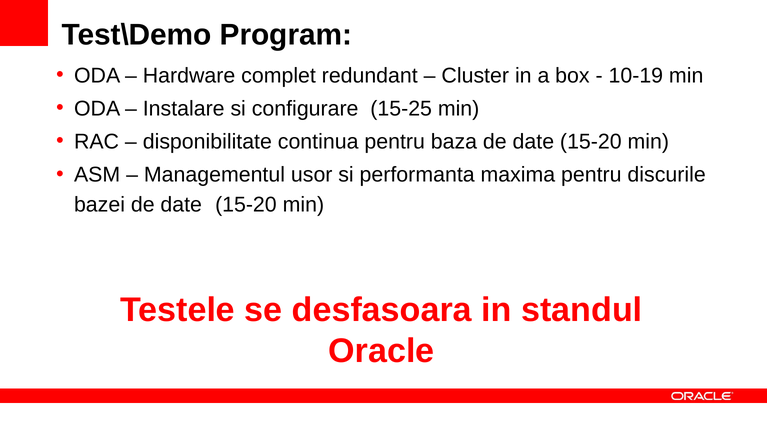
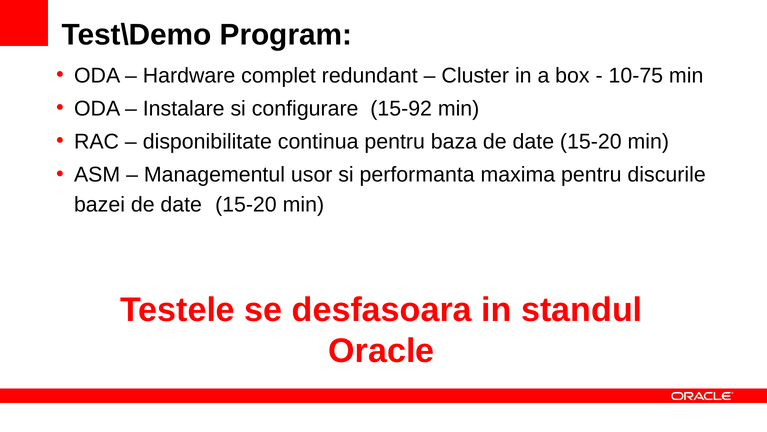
10-19: 10-19 -> 10-75
15-25: 15-25 -> 15-92
